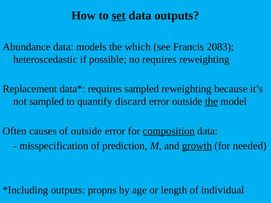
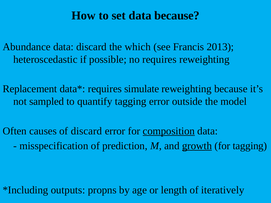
set underline: present -> none
data outputs: outputs -> because
data models: models -> discard
2083: 2083 -> 2013
requires sampled: sampled -> simulate
quantify discard: discard -> tagging
the at (211, 102) underline: present -> none
of outside: outside -> discard
for needed: needed -> tagging
individual: individual -> iteratively
